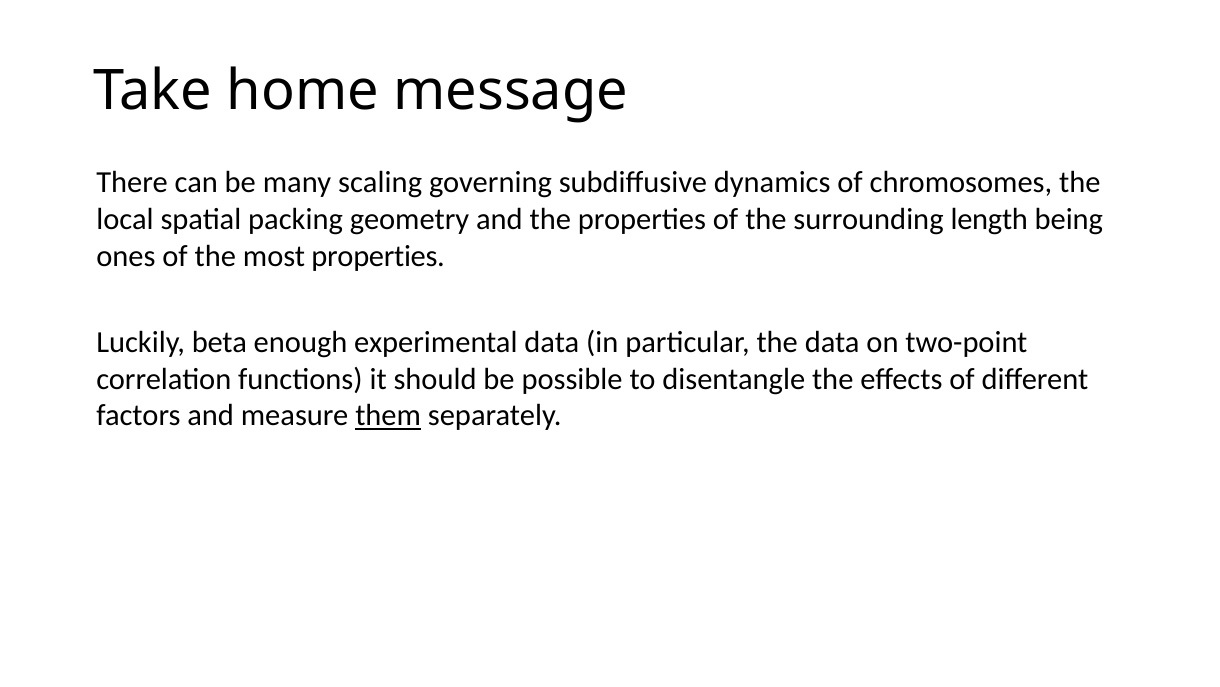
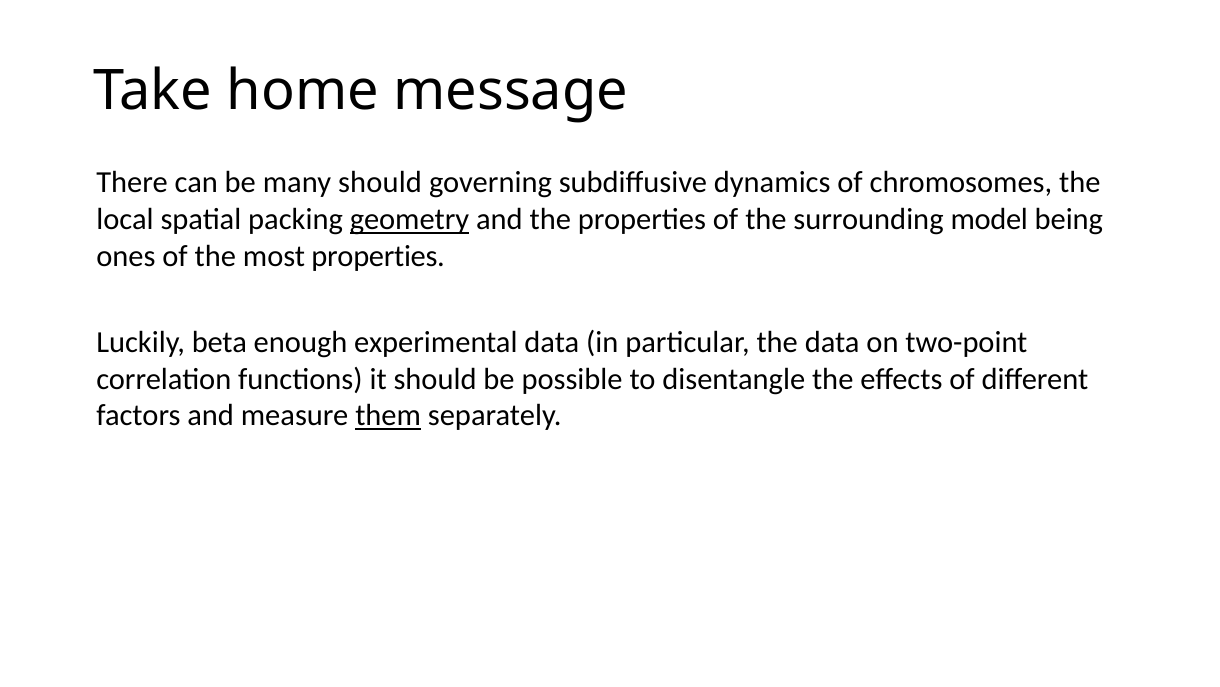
many scaling: scaling -> should
geometry underline: none -> present
length: length -> model
